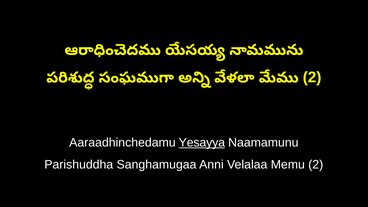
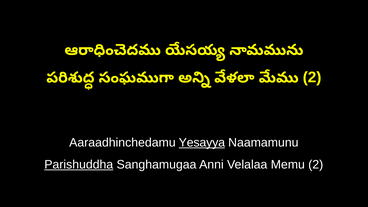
Parishuddha underline: none -> present
